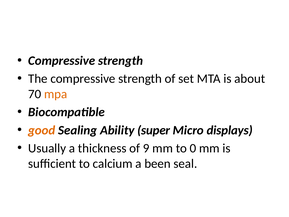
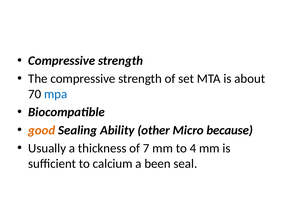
mpa colour: orange -> blue
super: super -> other
displays: displays -> because
9: 9 -> 7
0: 0 -> 4
